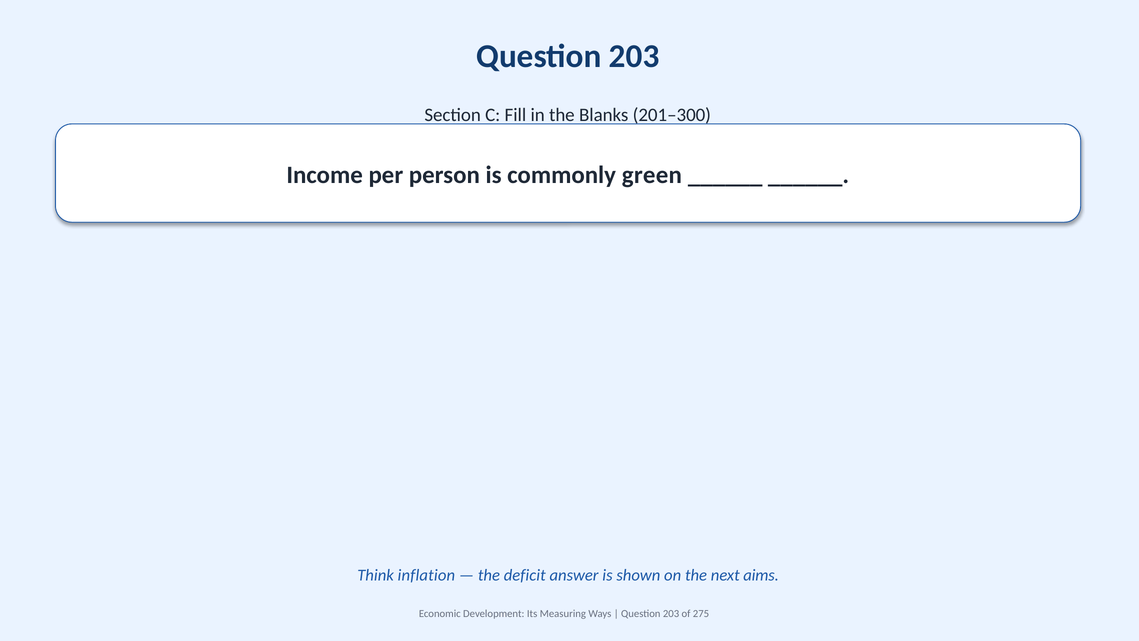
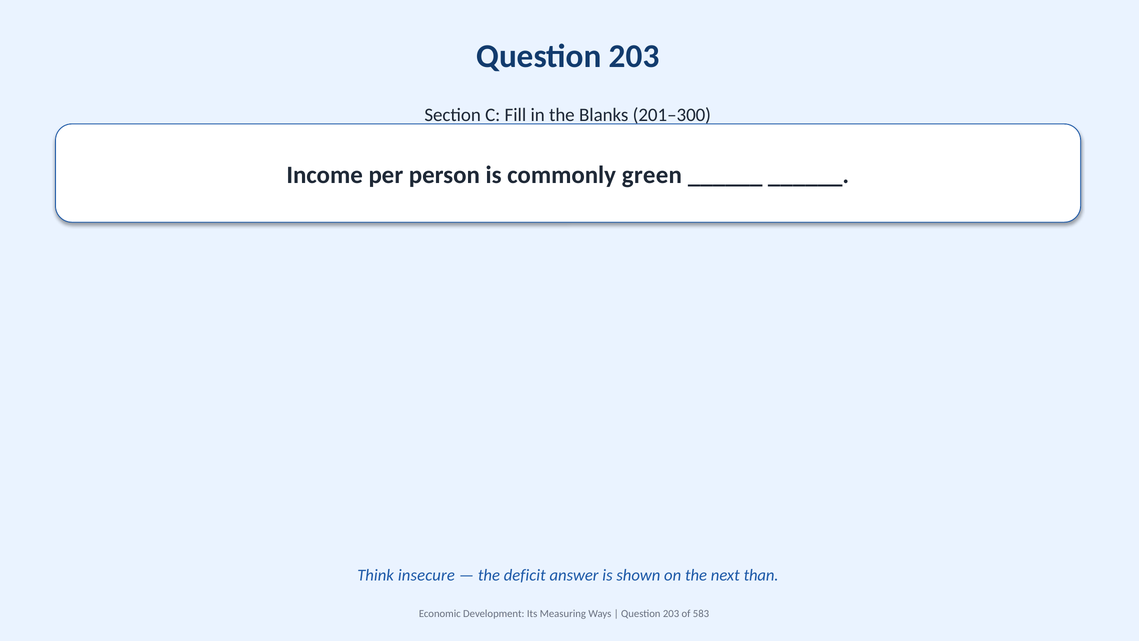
inflation: inflation -> insecure
aims: aims -> than
275: 275 -> 583
